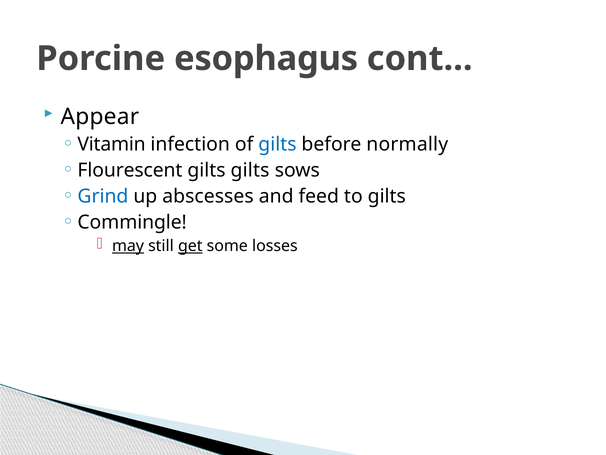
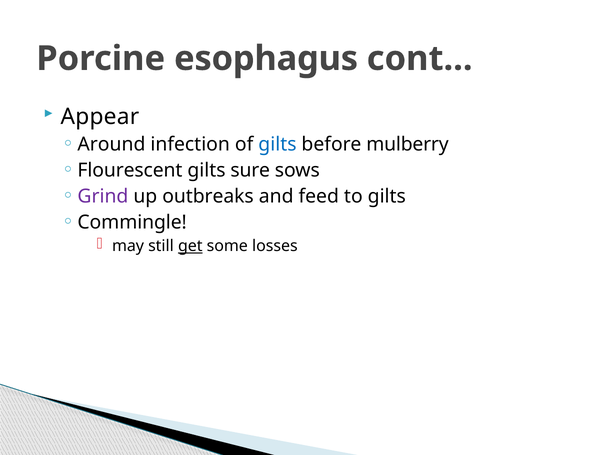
Vitamin: Vitamin -> Around
normally: normally -> mulberry
gilts gilts: gilts -> sure
Grind colour: blue -> purple
abscesses: abscesses -> outbreaks
may underline: present -> none
